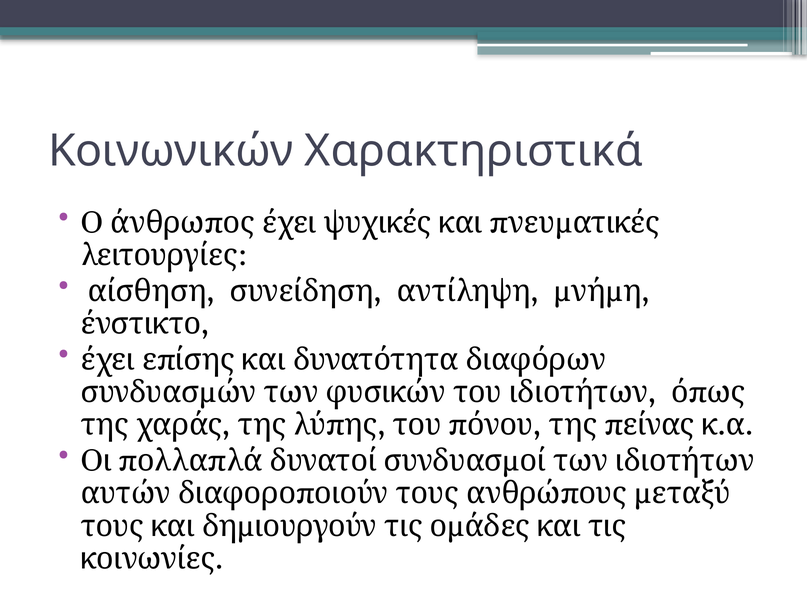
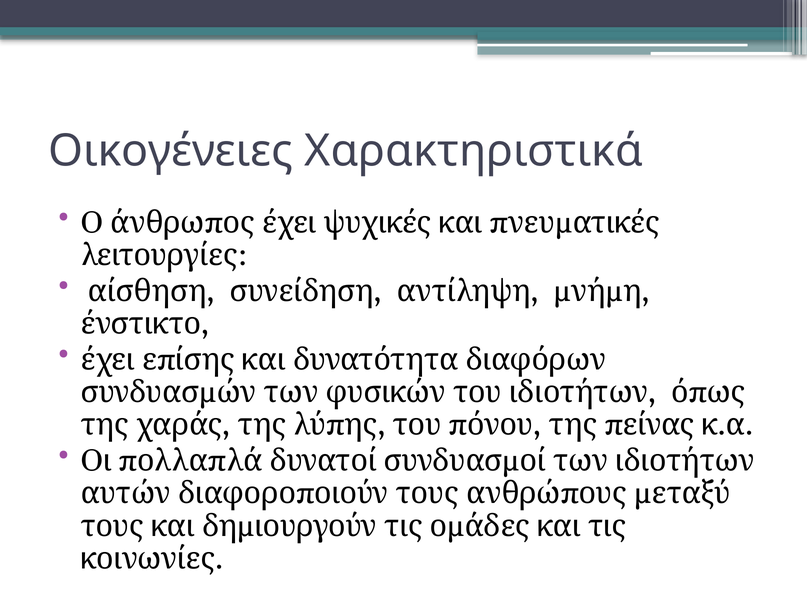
Κοινωνικών: Κοινωνικών -> Οικογένειες
